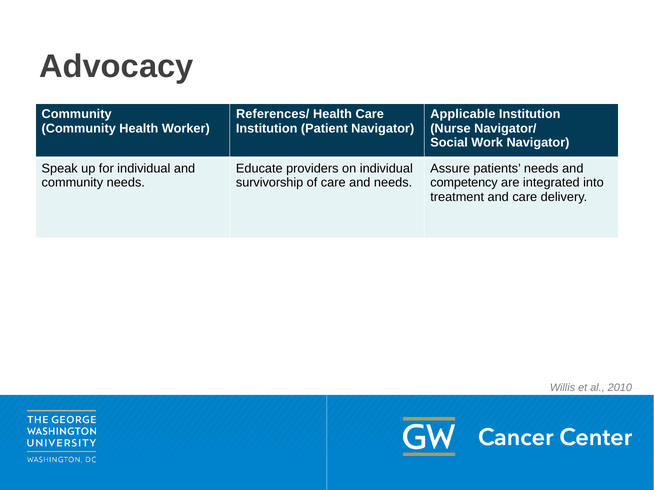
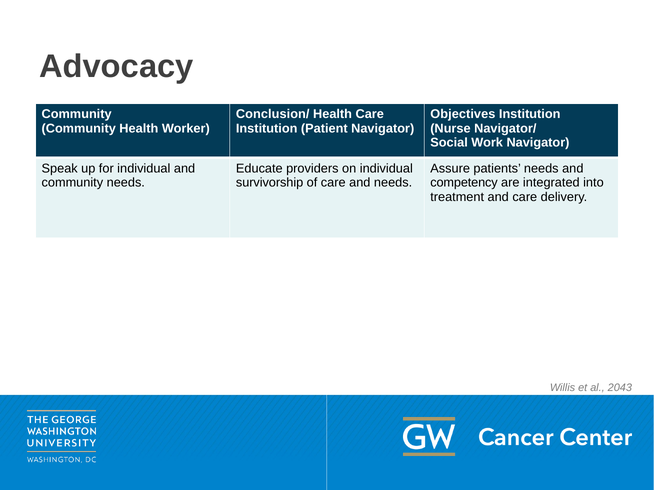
References/: References/ -> Conclusion/
Applicable: Applicable -> Objectives
2010: 2010 -> 2043
